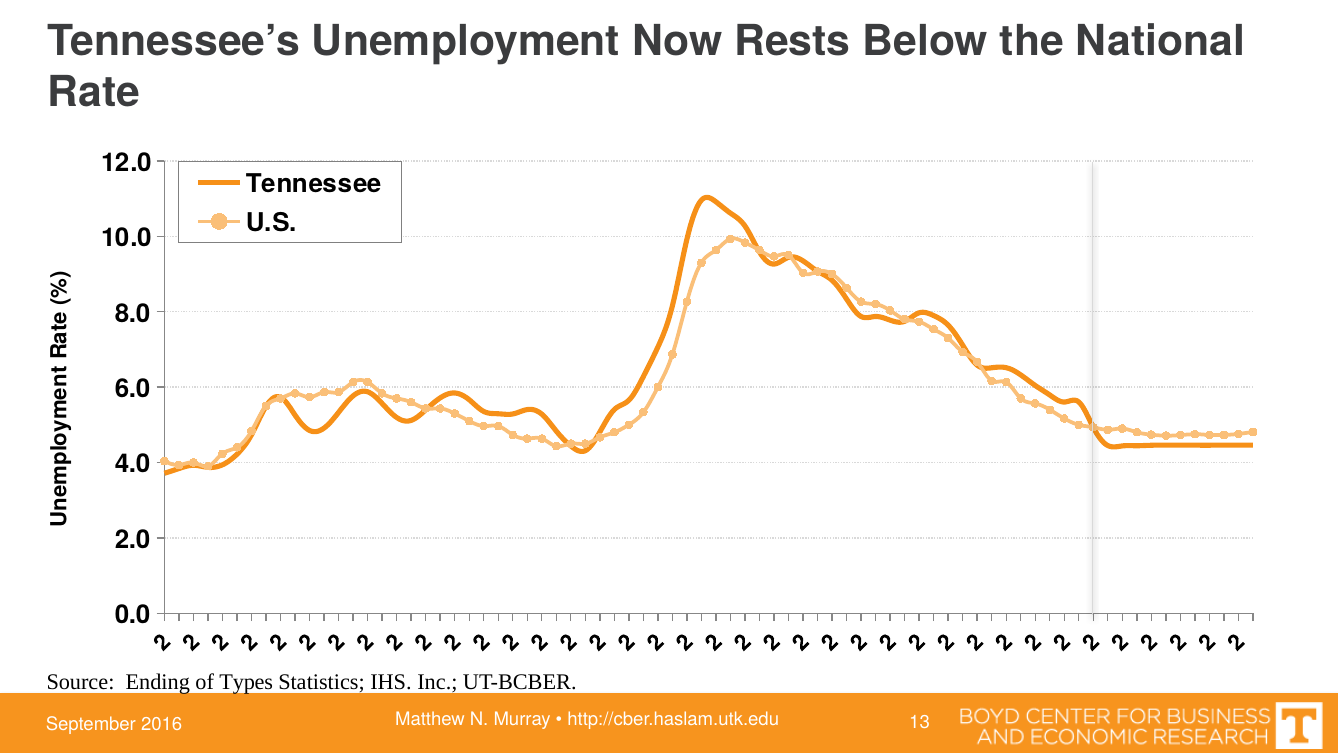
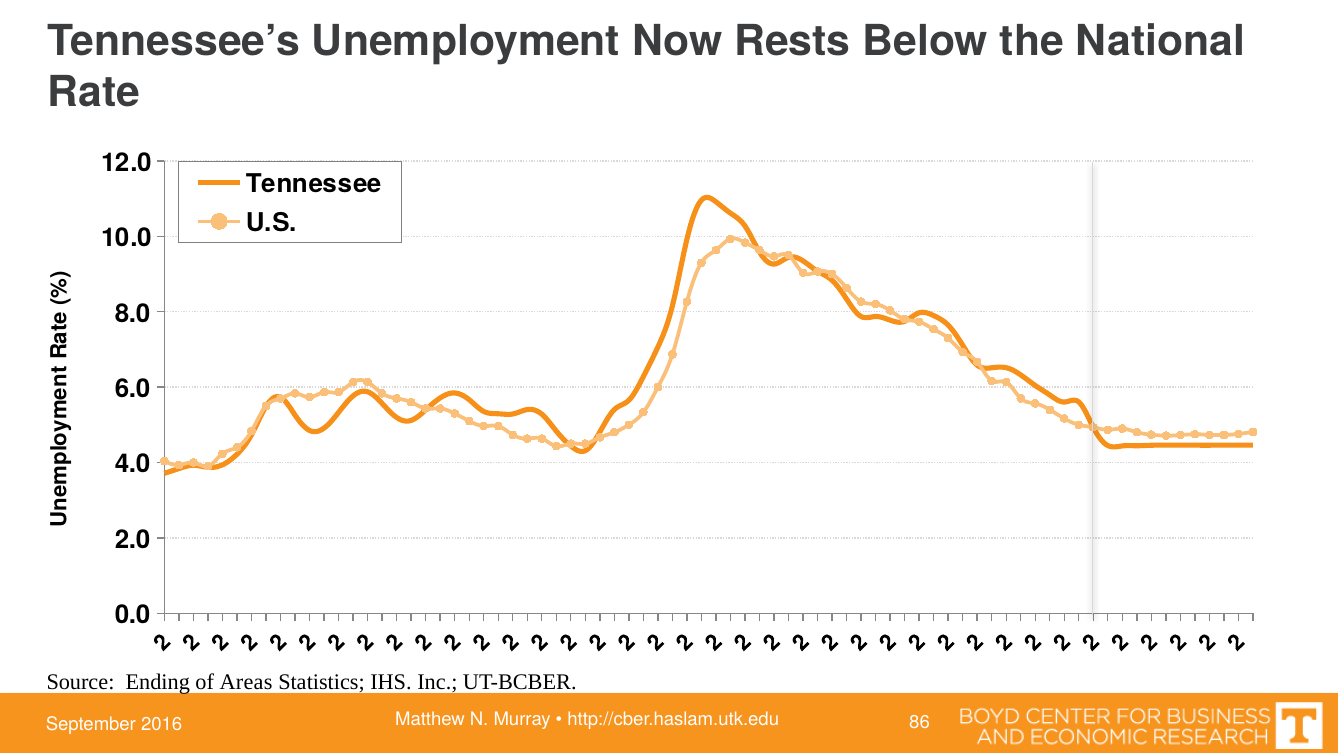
Types: Types -> Areas
13: 13 -> 86
